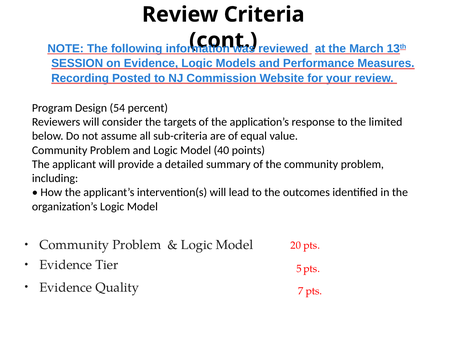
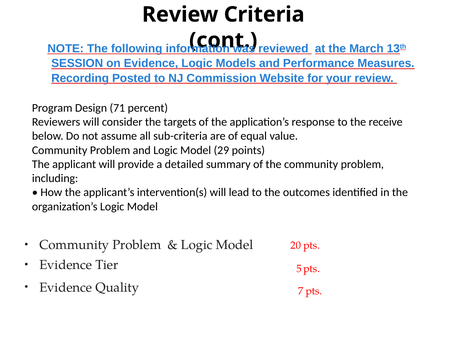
54: 54 -> 71
limited: limited -> receive
40: 40 -> 29
